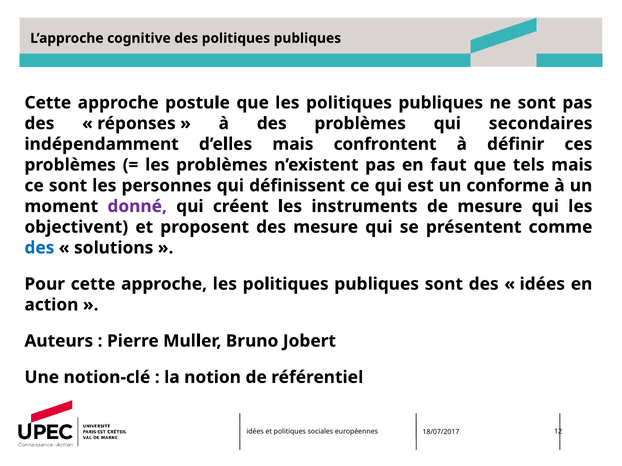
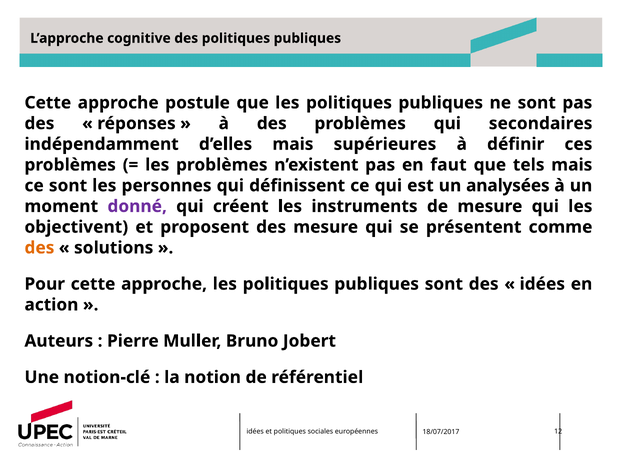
confrontent: confrontent -> supérieures
conforme: conforme -> analysées
des at (39, 248) colour: blue -> orange
